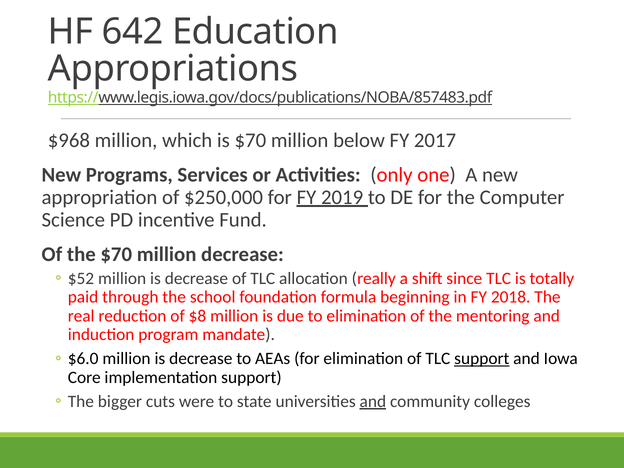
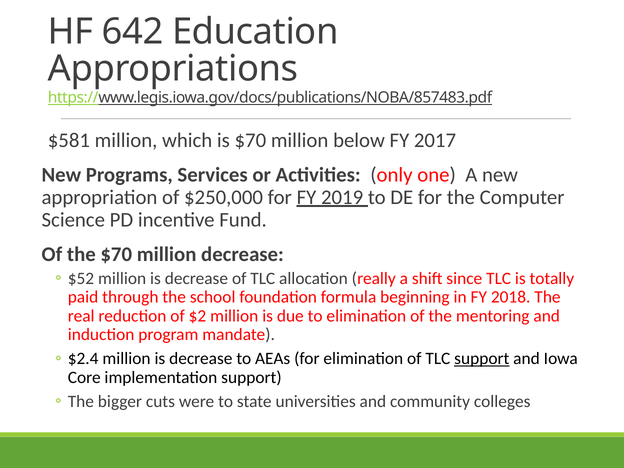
$968: $968 -> $581
$8: $8 -> $2
$6.0: $6.0 -> $2.4
and at (373, 401) underline: present -> none
